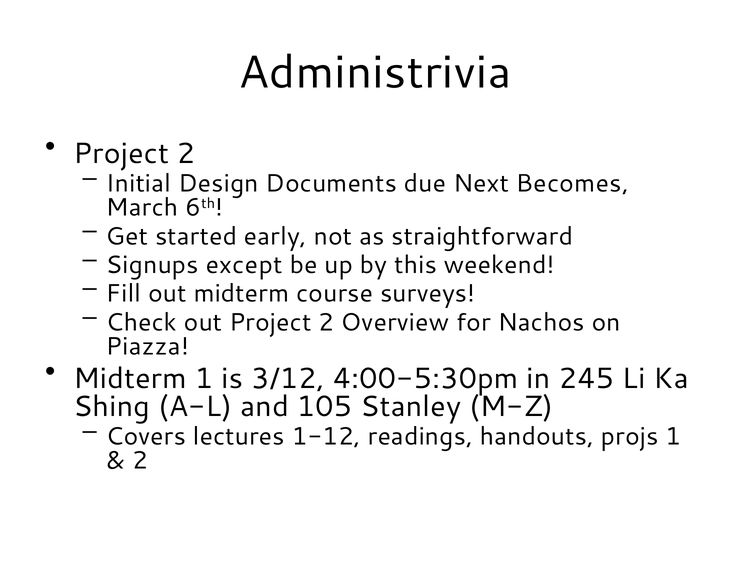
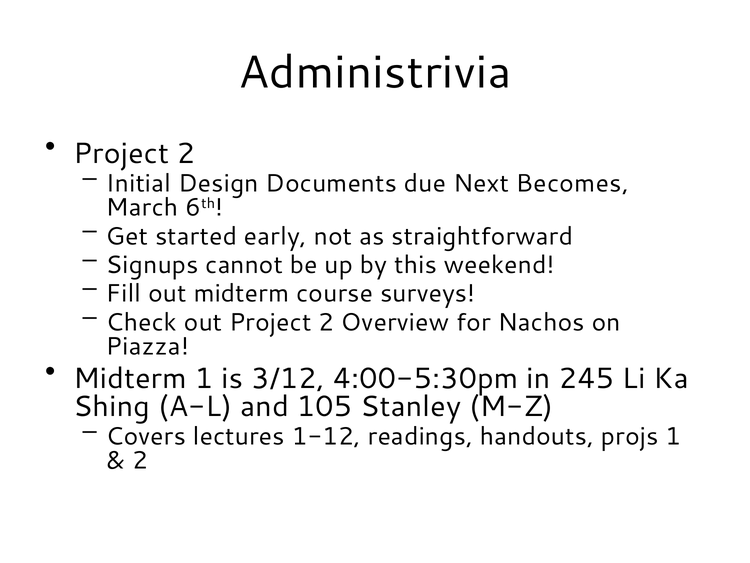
except: except -> cannot
